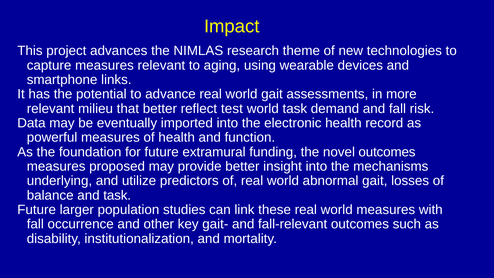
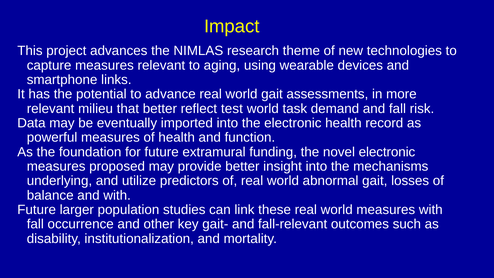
novel outcomes: outcomes -> electronic
and task: task -> with
